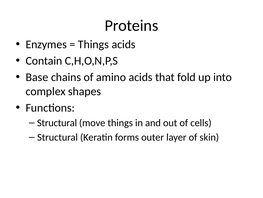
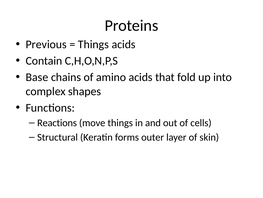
Enzymes: Enzymes -> Previous
Structural at (57, 122): Structural -> Reactions
